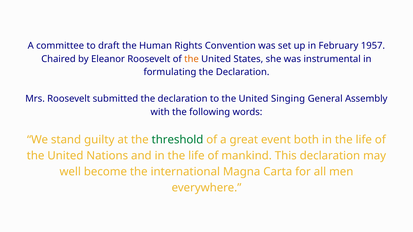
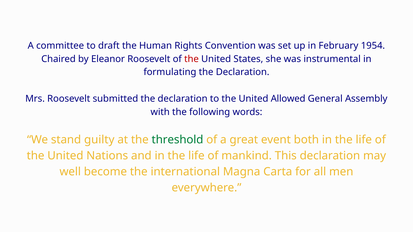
1957: 1957 -> 1954
the at (192, 59) colour: orange -> red
Singing: Singing -> Allowed
